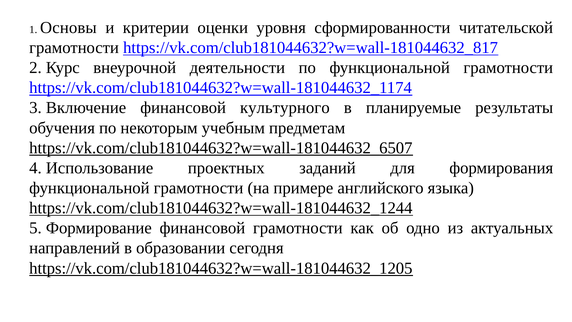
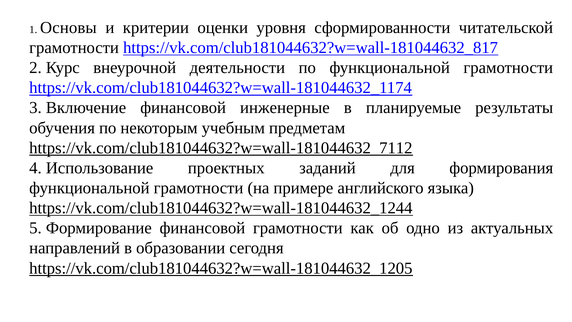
культурного: культурного -> инженерные
https://vk.com/club181044632?w=wall-181044632_6507: https://vk.com/club181044632?w=wall-181044632_6507 -> https://vk.com/club181044632?w=wall-181044632_7112
